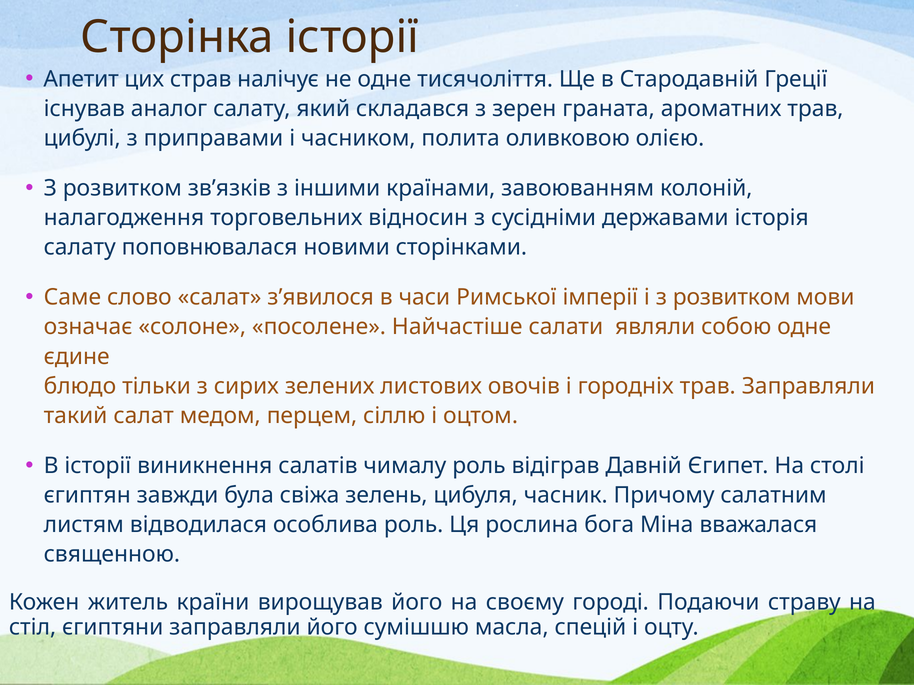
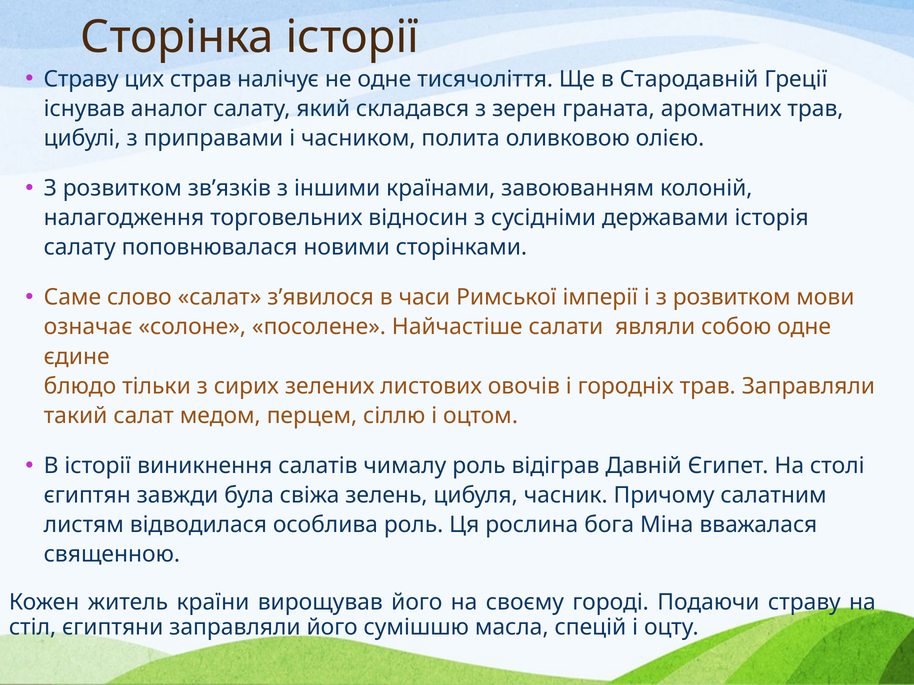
Апетит at (81, 79): Апетит -> Страву
